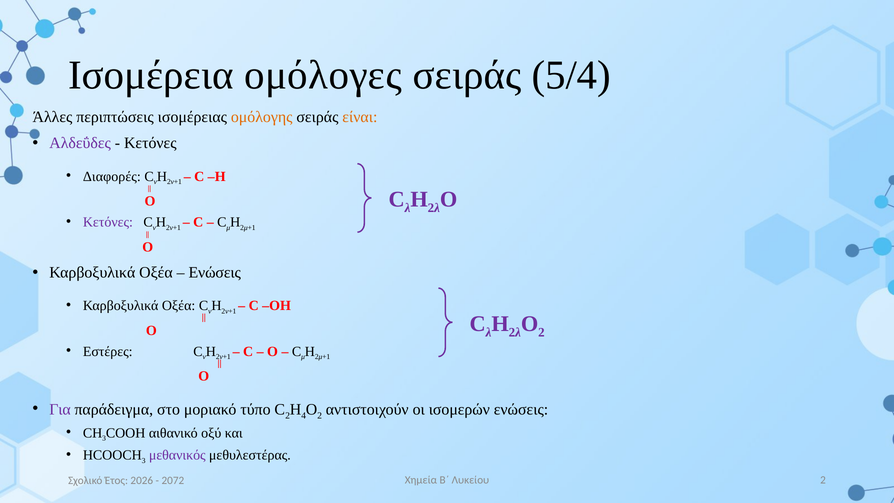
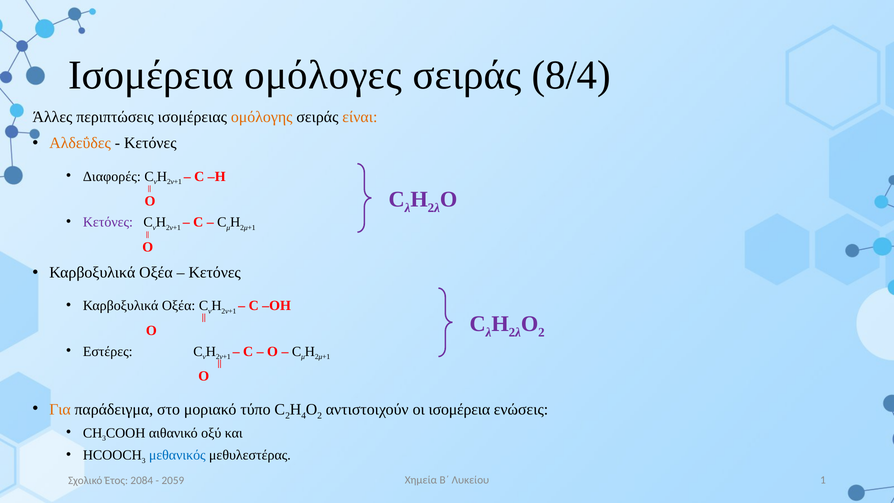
5/4: 5/4 -> 8/4
Αλδεΰδες colour: purple -> orange
Ενώσεις at (215, 272): Ενώσεις -> Κετόνες
Για colour: purple -> orange
οι ισομερών: ισομερών -> ισομέρεια
μεθανικός colour: purple -> blue
Λυκείου 2: 2 -> 1
2026: 2026 -> 2084
2072: 2072 -> 2059
